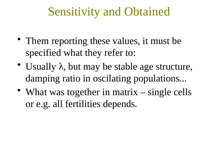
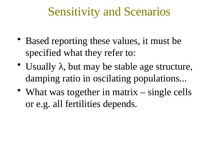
Obtained: Obtained -> Scenarios
Them: Them -> Based
